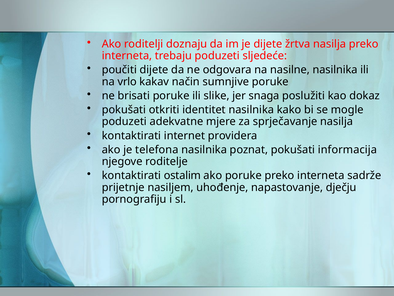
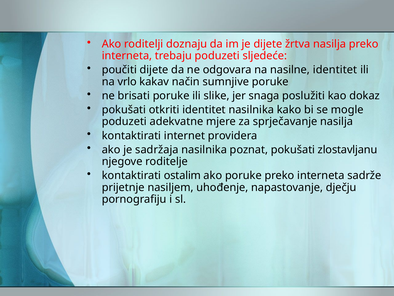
nasilne nasilnika: nasilnika -> identitet
telefona: telefona -> sadržaja
informacija: informacija -> zlostavljanu
